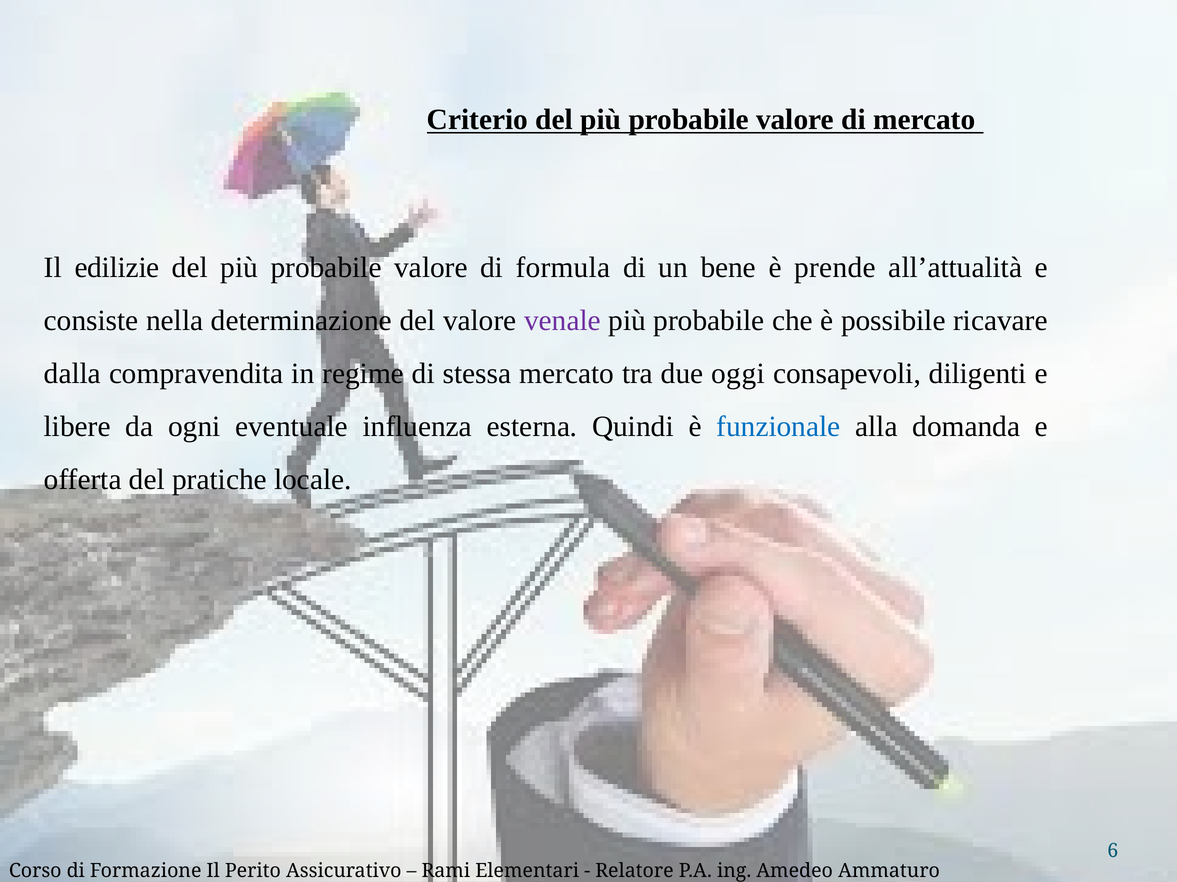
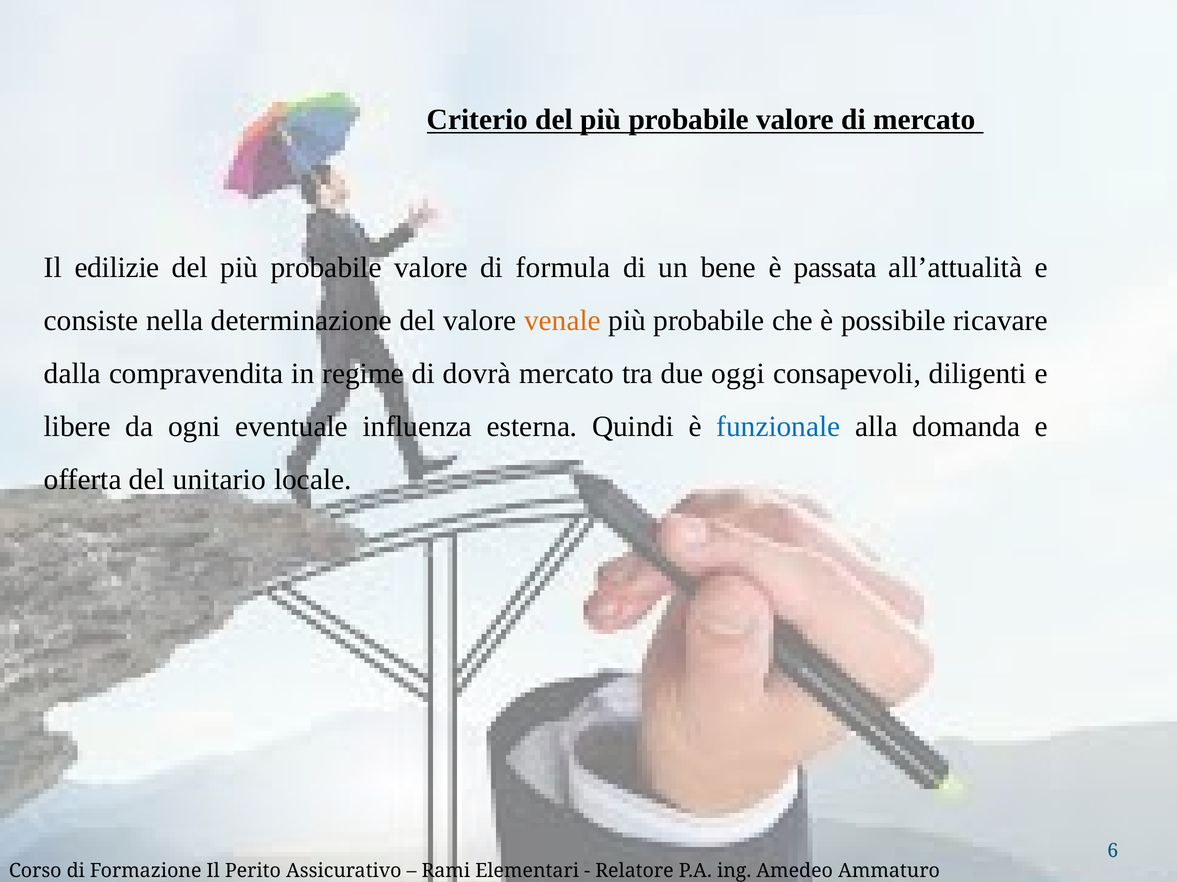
prende: prende -> passata
venale colour: purple -> orange
stessa: stessa -> dovrà
pratiche: pratiche -> unitario
